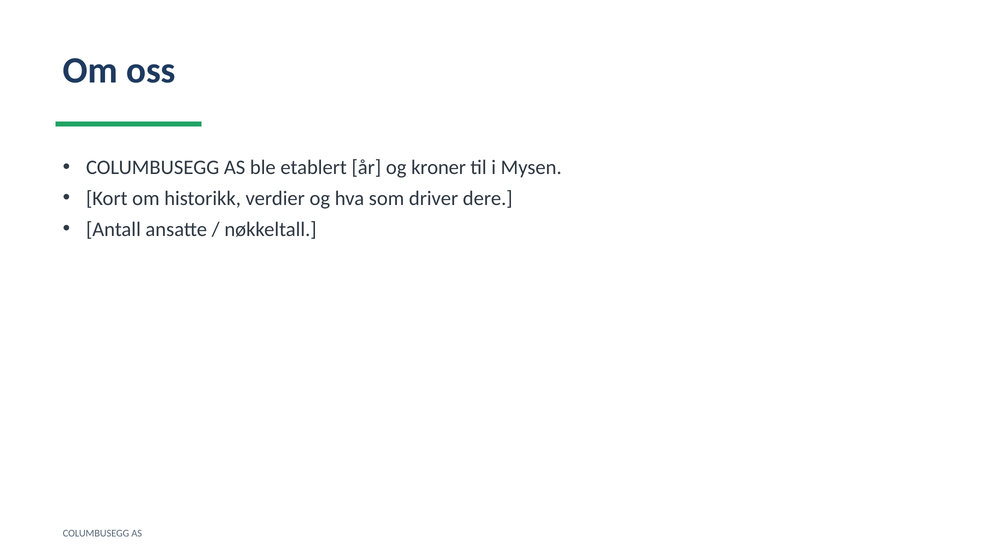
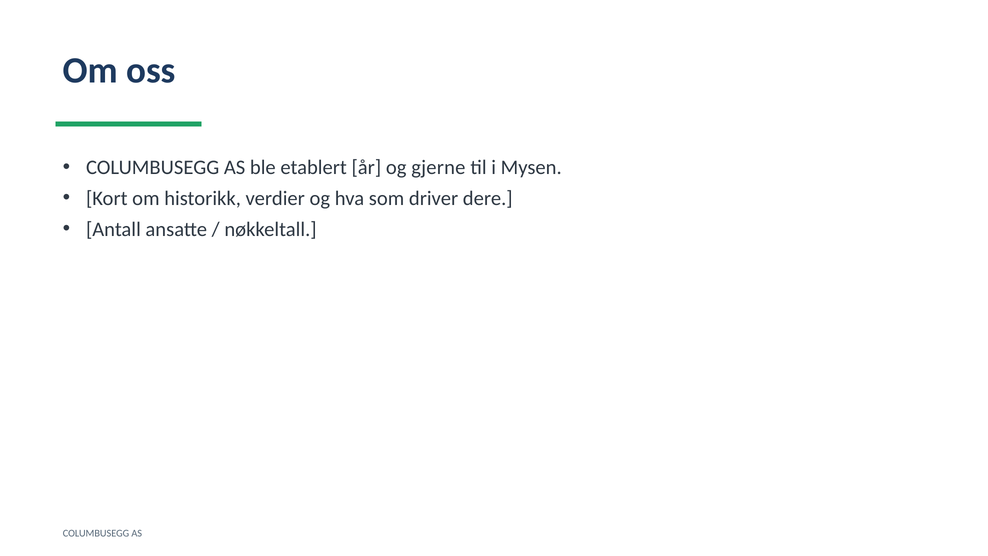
kroner: kroner -> gjerne
